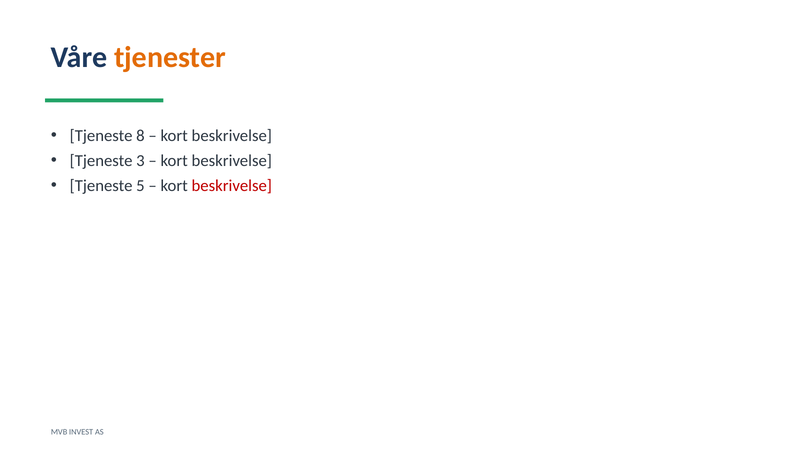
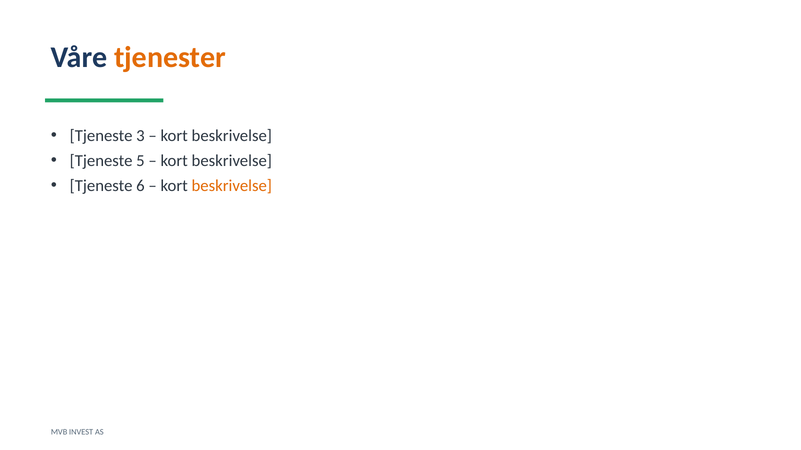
8: 8 -> 3
3: 3 -> 5
5: 5 -> 6
beskrivelse at (232, 186) colour: red -> orange
